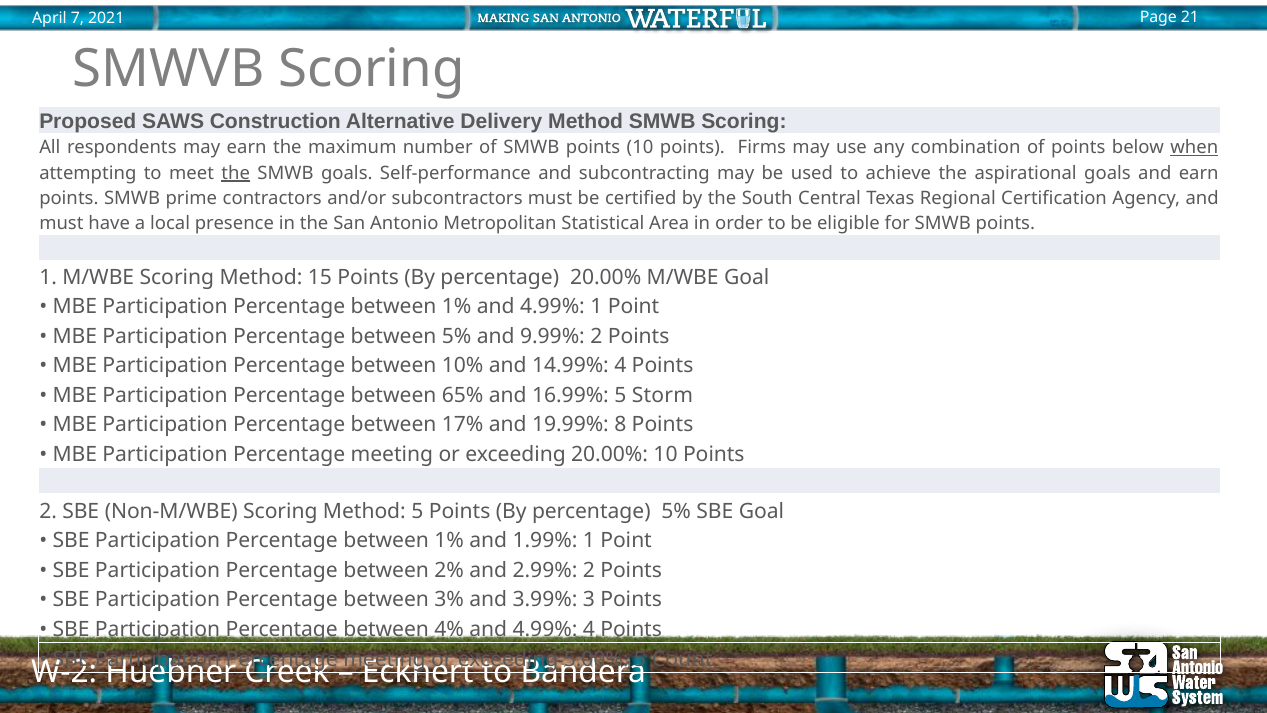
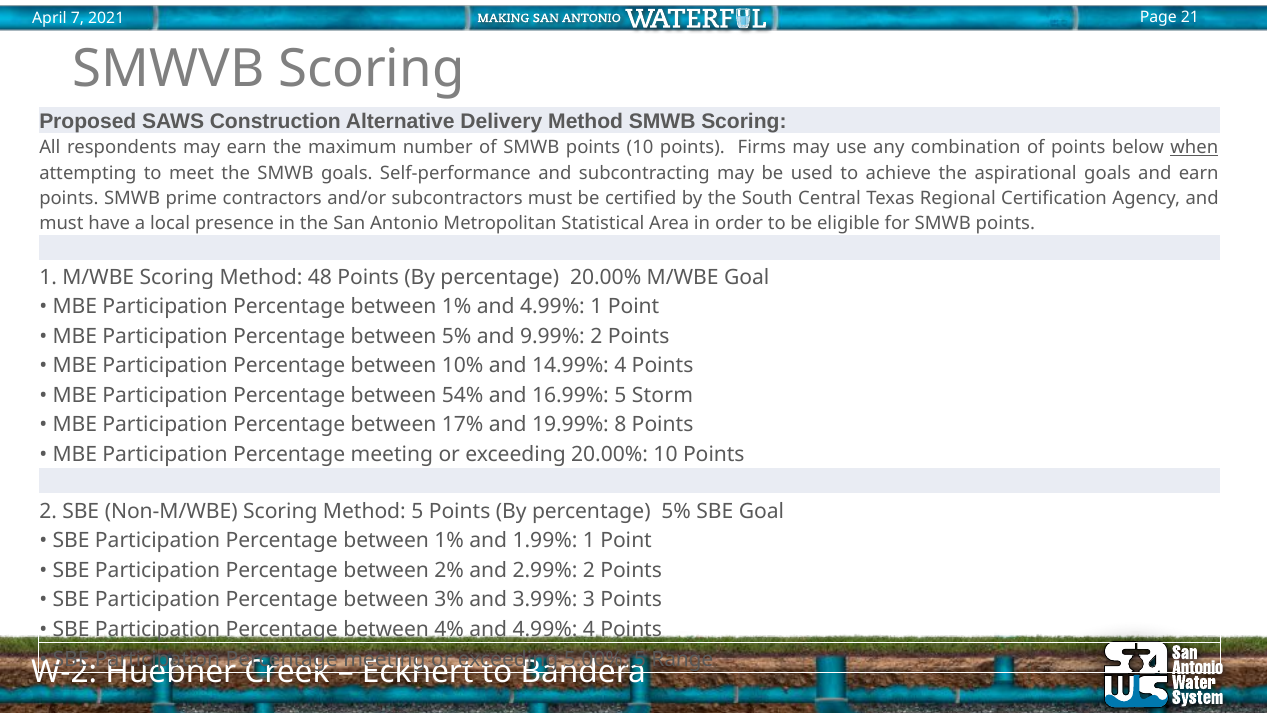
the at (236, 173) underline: present -> none
15: 15 -> 48
65%: 65% -> 54%
Count: Count -> Range
